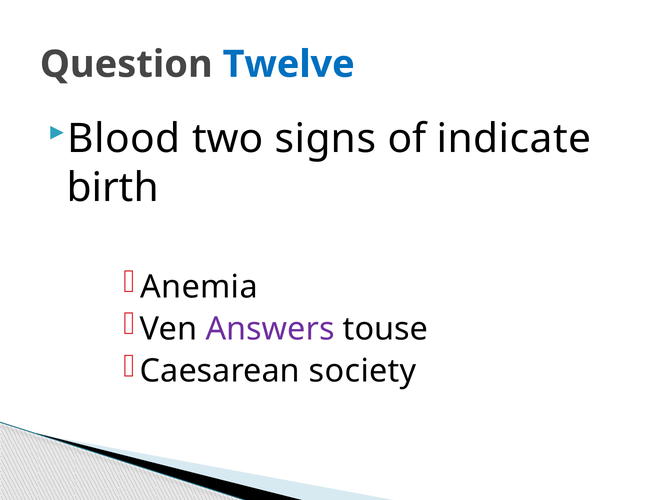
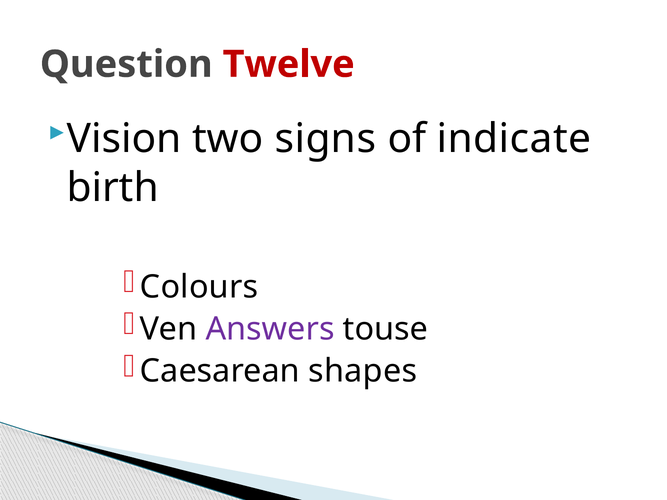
Twelve colour: blue -> red
Blood: Blood -> Vision
Anemia: Anemia -> Colours
society: society -> shapes
